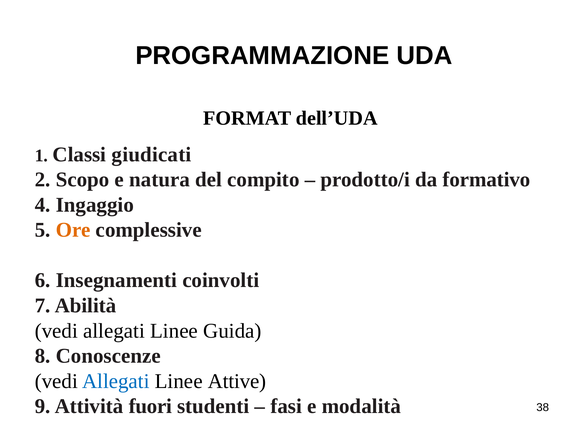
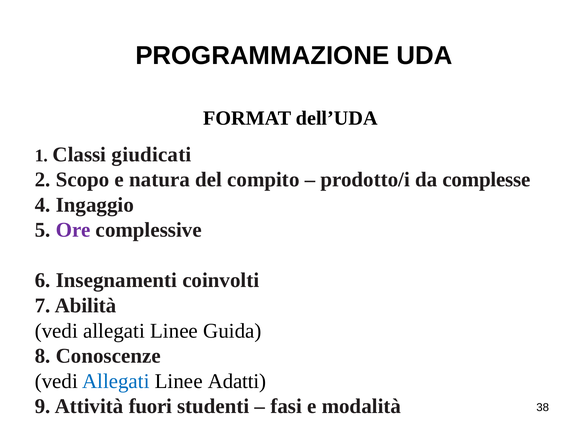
formativo: formativo -> complesse
Ore colour: orange -> purple
Attive: Attive -> Adatti
